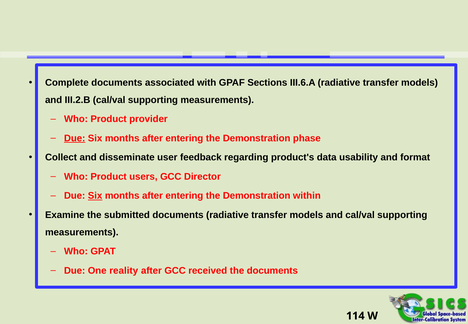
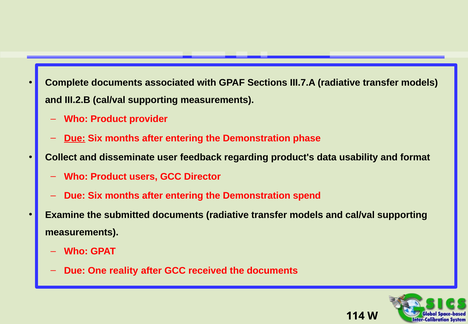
III.6.A: III.6.A -> III.7.A
Six at (95, 196) underline: present -> none
within: within -> spend
